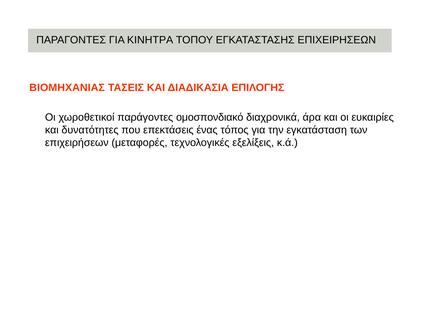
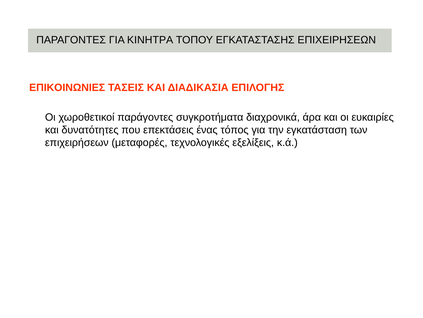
ΒΙΟΜΗΧΑΝΙΑΣ: ΒΙΟΜΗΧΑΝΙΑΣ -> ΕΠΙΚΟΙΝΩΝΙΕΣ
ομοσπονδιακό: ομοσπονδιακό -> συγκροτήματα
